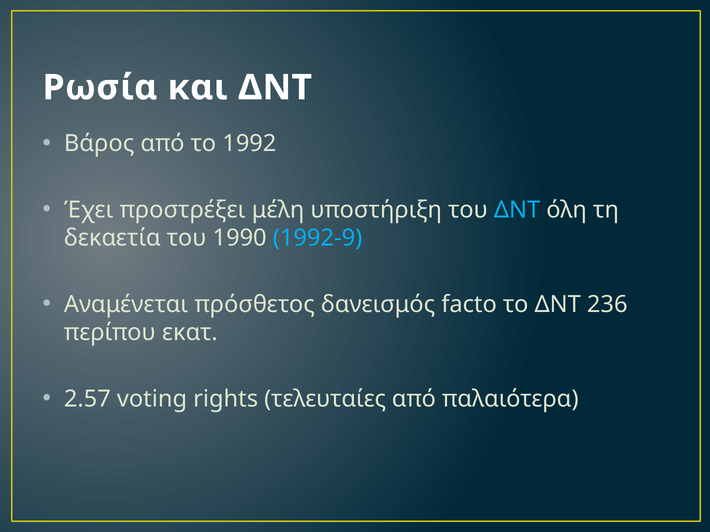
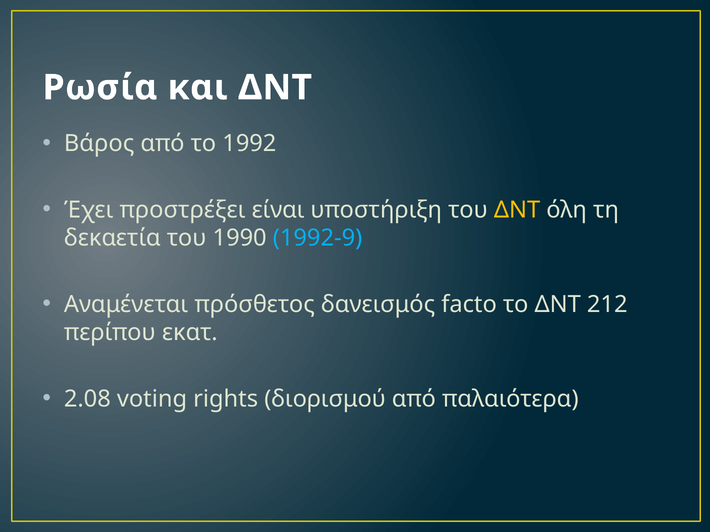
μέλη: μέλη -> είναι
ΔΝΤ at (517, 210) colour: light blue -> yellow
236: 236 -> 212
2.57: 2.57 -> 2.08
τελευταίες: τελευταίες -> διορισμού
